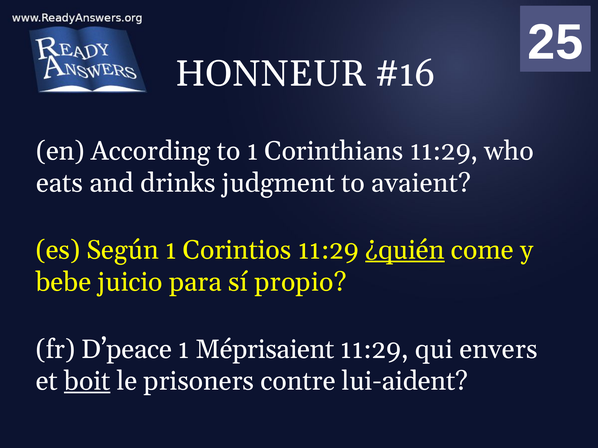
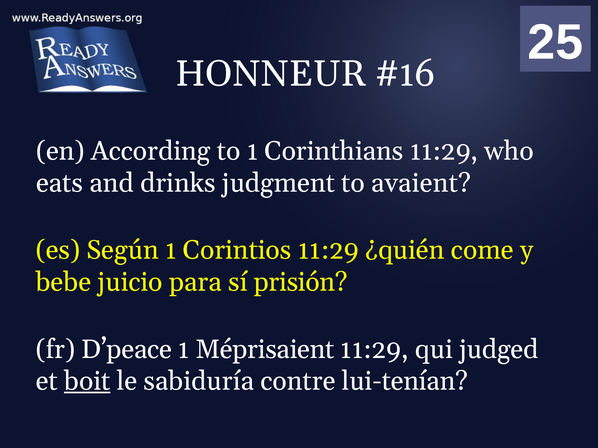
¿quién underline: present -> none
propio: propio -> prisión
envers: envers -> judged
prisoners: prisoners -> sabiduría
lui-aident: lui-aident -> lui-tenían
